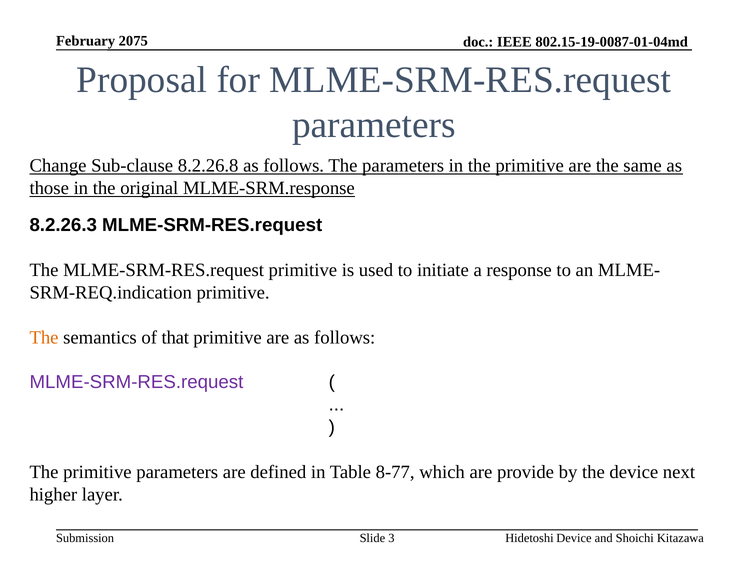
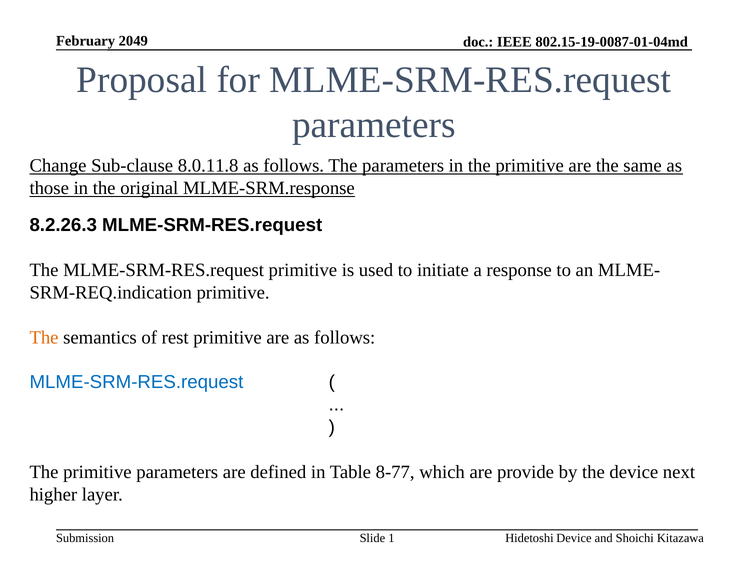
2075: 2075 -> 2049
8.2.26.8: 8.2.26.8 -> 8.0.11.8
that: that -> rest
MLME-SRM-RES.request at (136, 382) colour: purple -> blue
3: 3 -> 1
